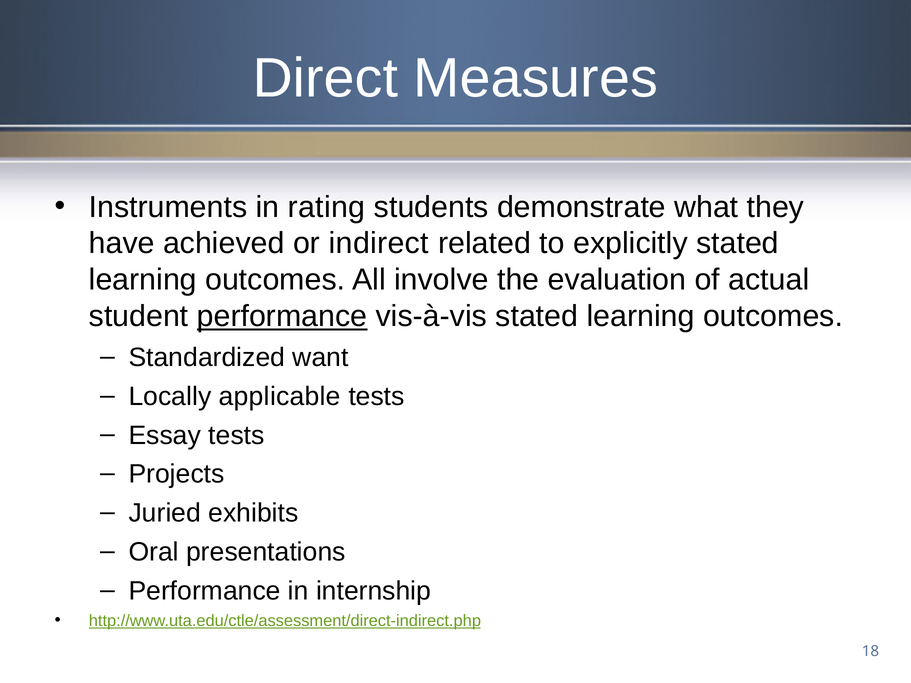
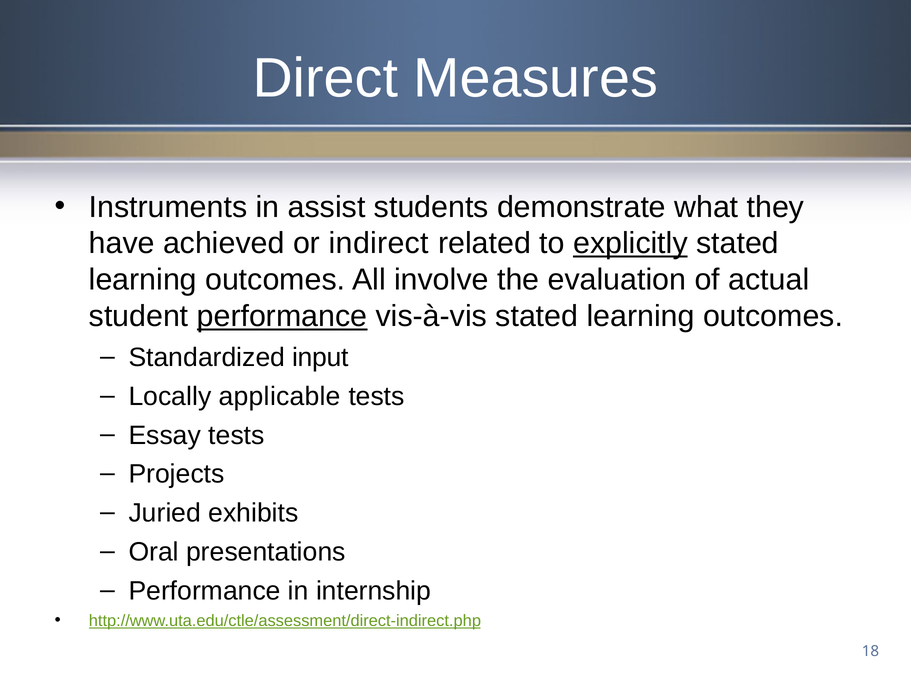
rating: rating -> assist
explicitly underline: none -> present
want: want -> input
